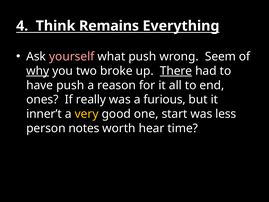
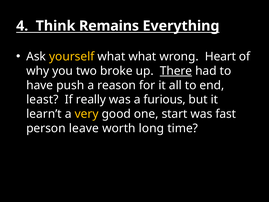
yourself colour: pink -> yellow
what push: push -> what
Seem: Seem -> Heart
why underline: present -> none
ones: ones -> least
inner’t: inner’t -> learn’t
less: less -> fast
notes: notes -> leave
hear: hear -> long
